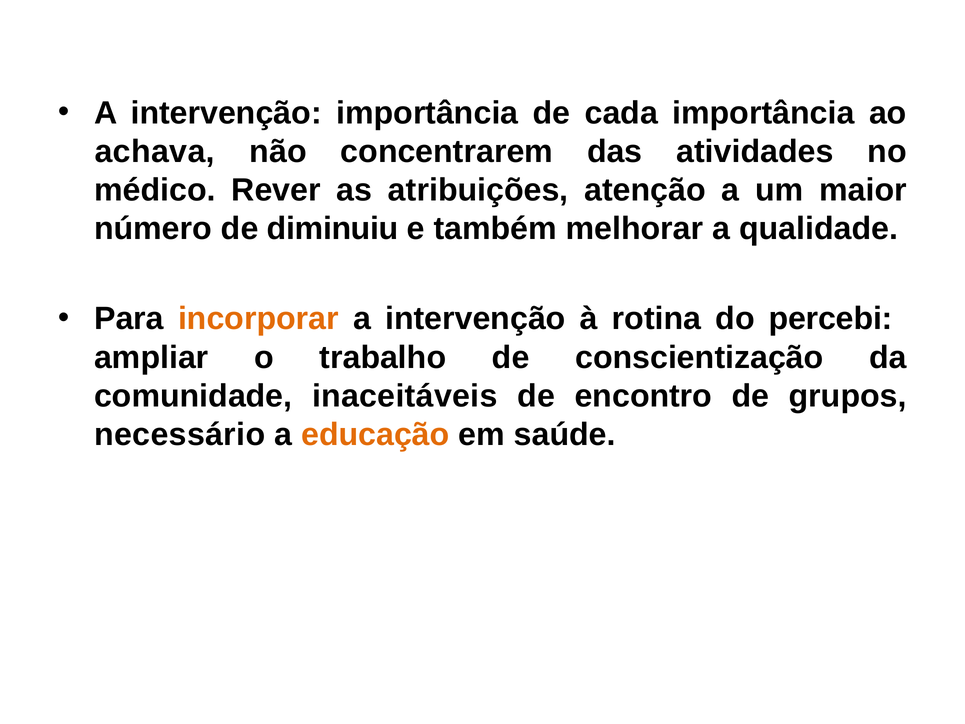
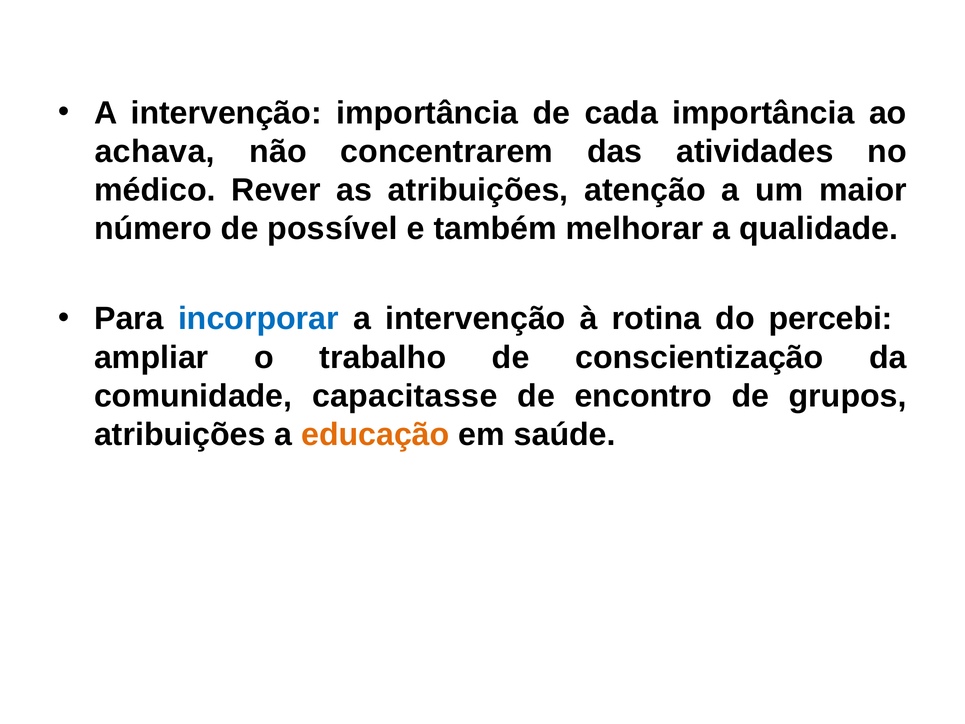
diminuiu: diminuiu -> possível
incorporar colour: orange -> blue
inaceitáveis: inaceitáveis -> capacitasse
necessário at (180, 434): necessário -> atribuições
